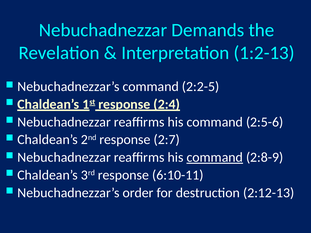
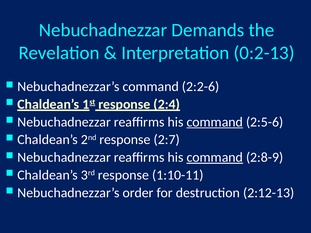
1:2-13: 1:2-13 -> 0:2-13
2:2-5: 2:2-5 -> 2:2-6
command at (215, 122) underline: none -> present
6:10-11: 6:10-11 -> 1:10-11
